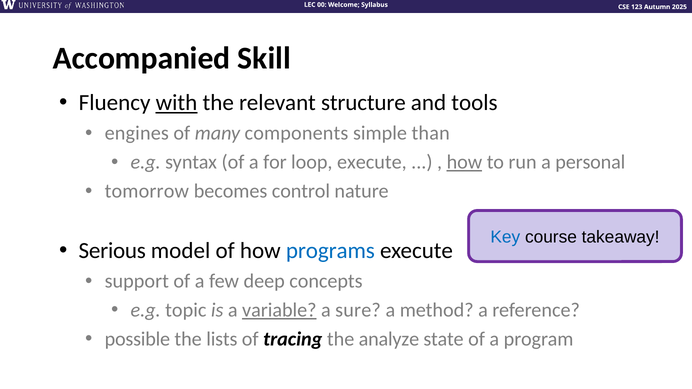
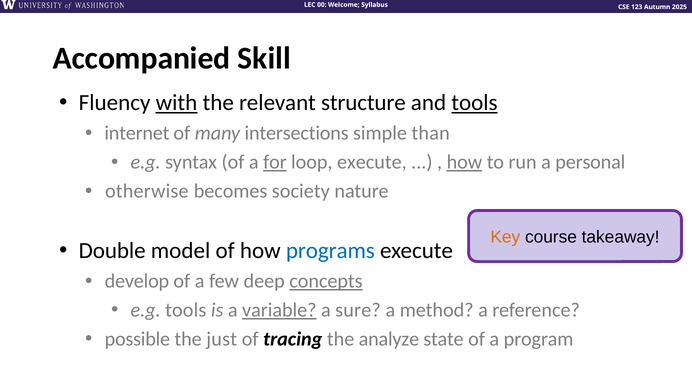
tools at (474, 103) underline: none -> present
engines: engines -> internet
components: components -> intersections
for underline: none -> present
tomorrow: tomorrow -> otherwise
control: control -> society
Key colour: blue -> orange
Serious: Serious -> Double
support: support -> develop
concepts underline: none -> present
e.g topic: topic -> tools
lists: lists -> just
